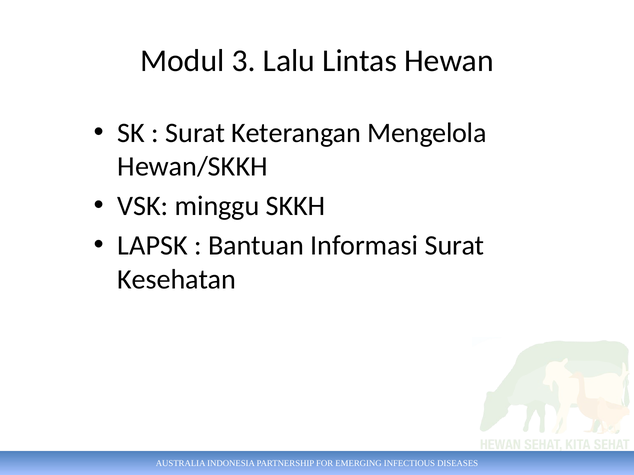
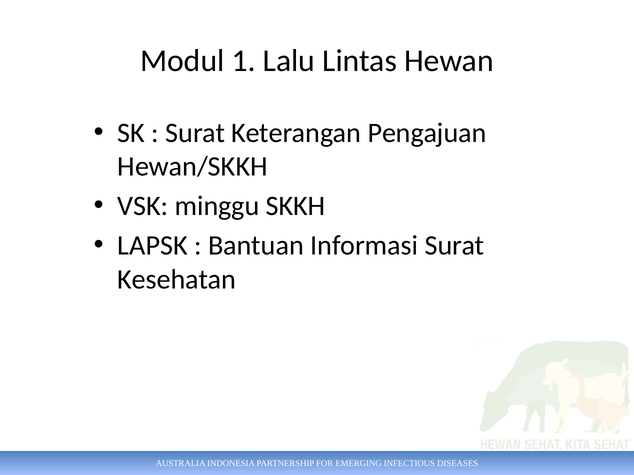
3: 3 -> 1
Mengelola: Mengelola -> Pengajuan
